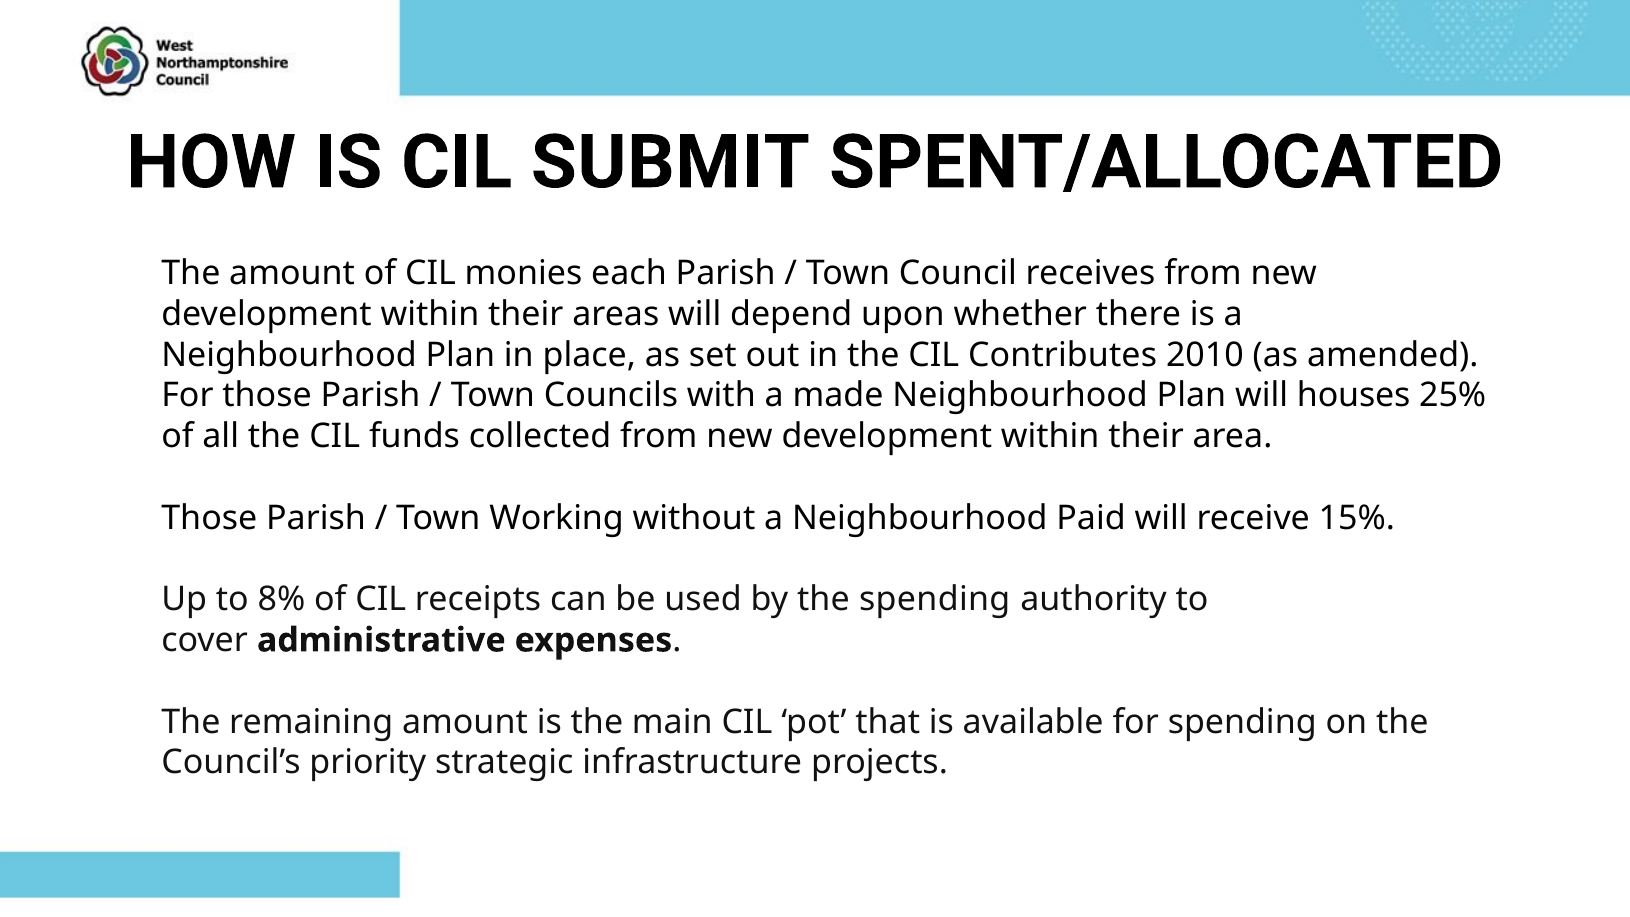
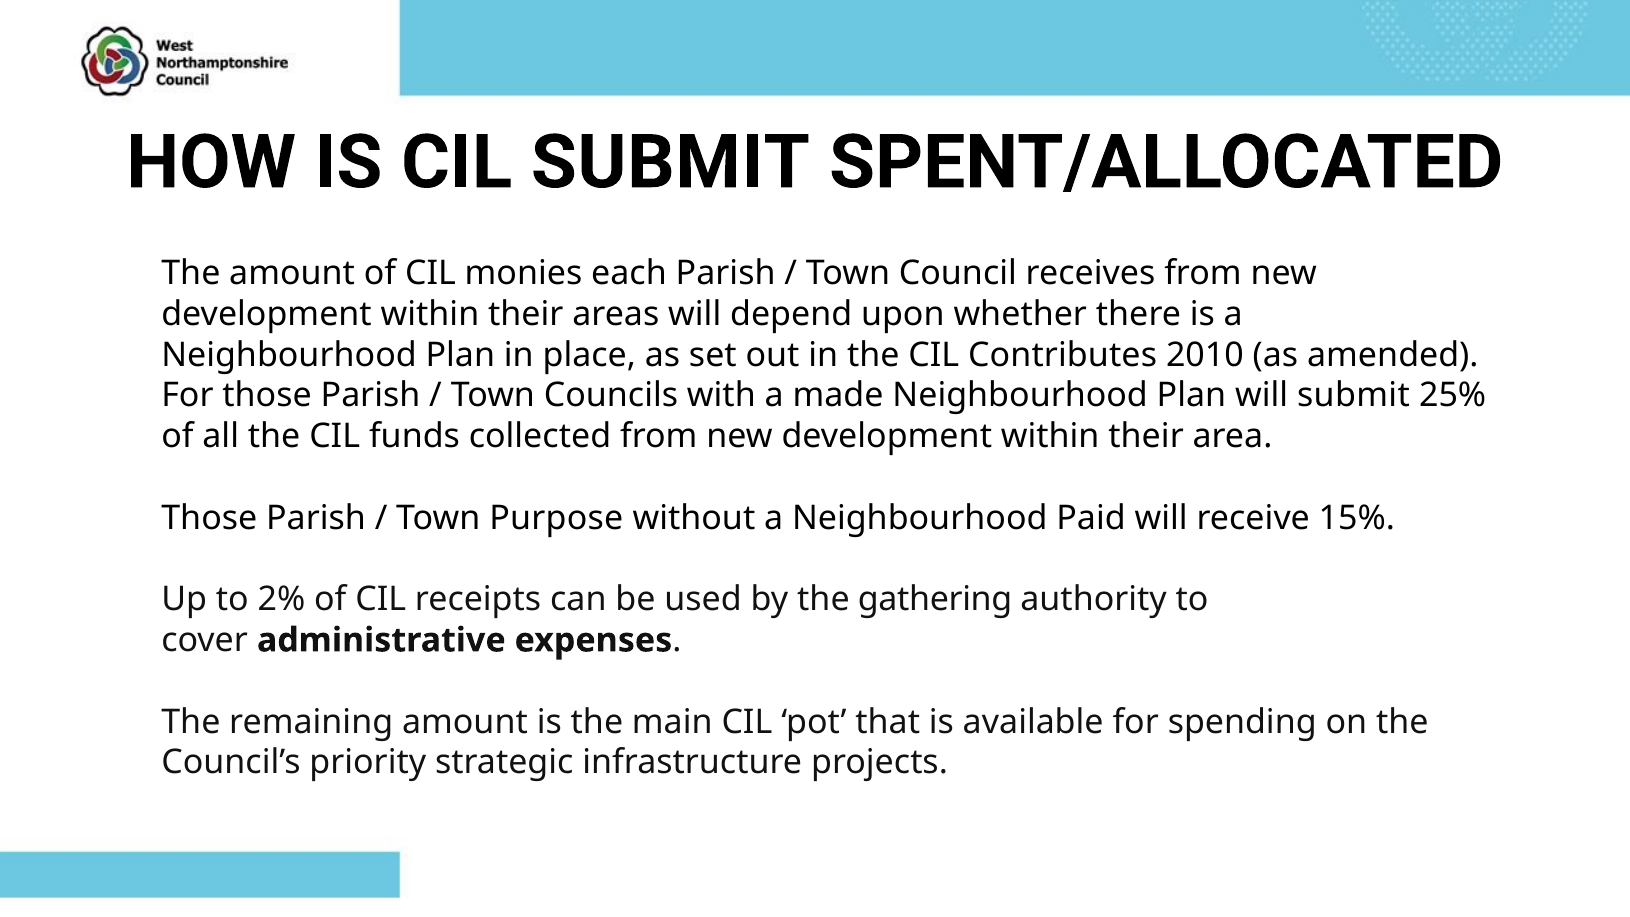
will houses: houses -> submit
Working: Working -> Purpose
8%: 8% -> 2%
the spending: spending -> gathering
